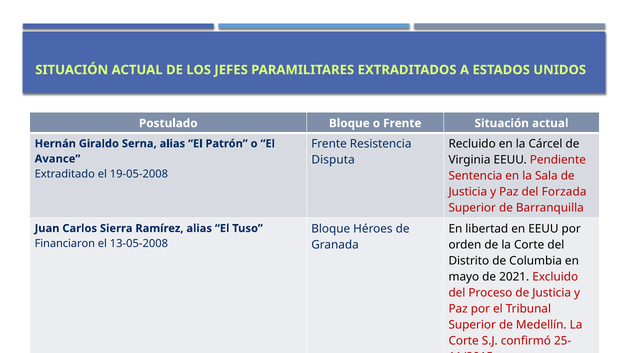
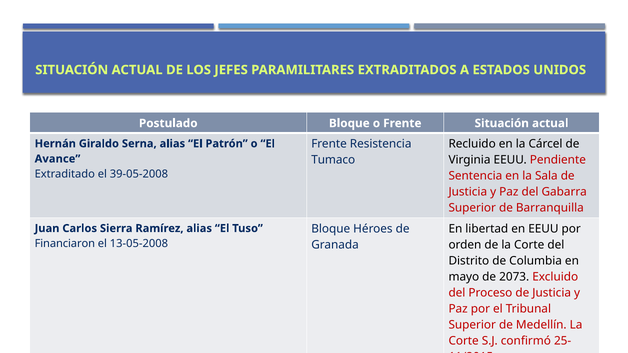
Disputa: Disputa -> Tumaco
19-05-2008: 19-05-2008 -> 39-05-2008
Forzada: Forzada -> Gabarra
2021: 2021 -> 2073
